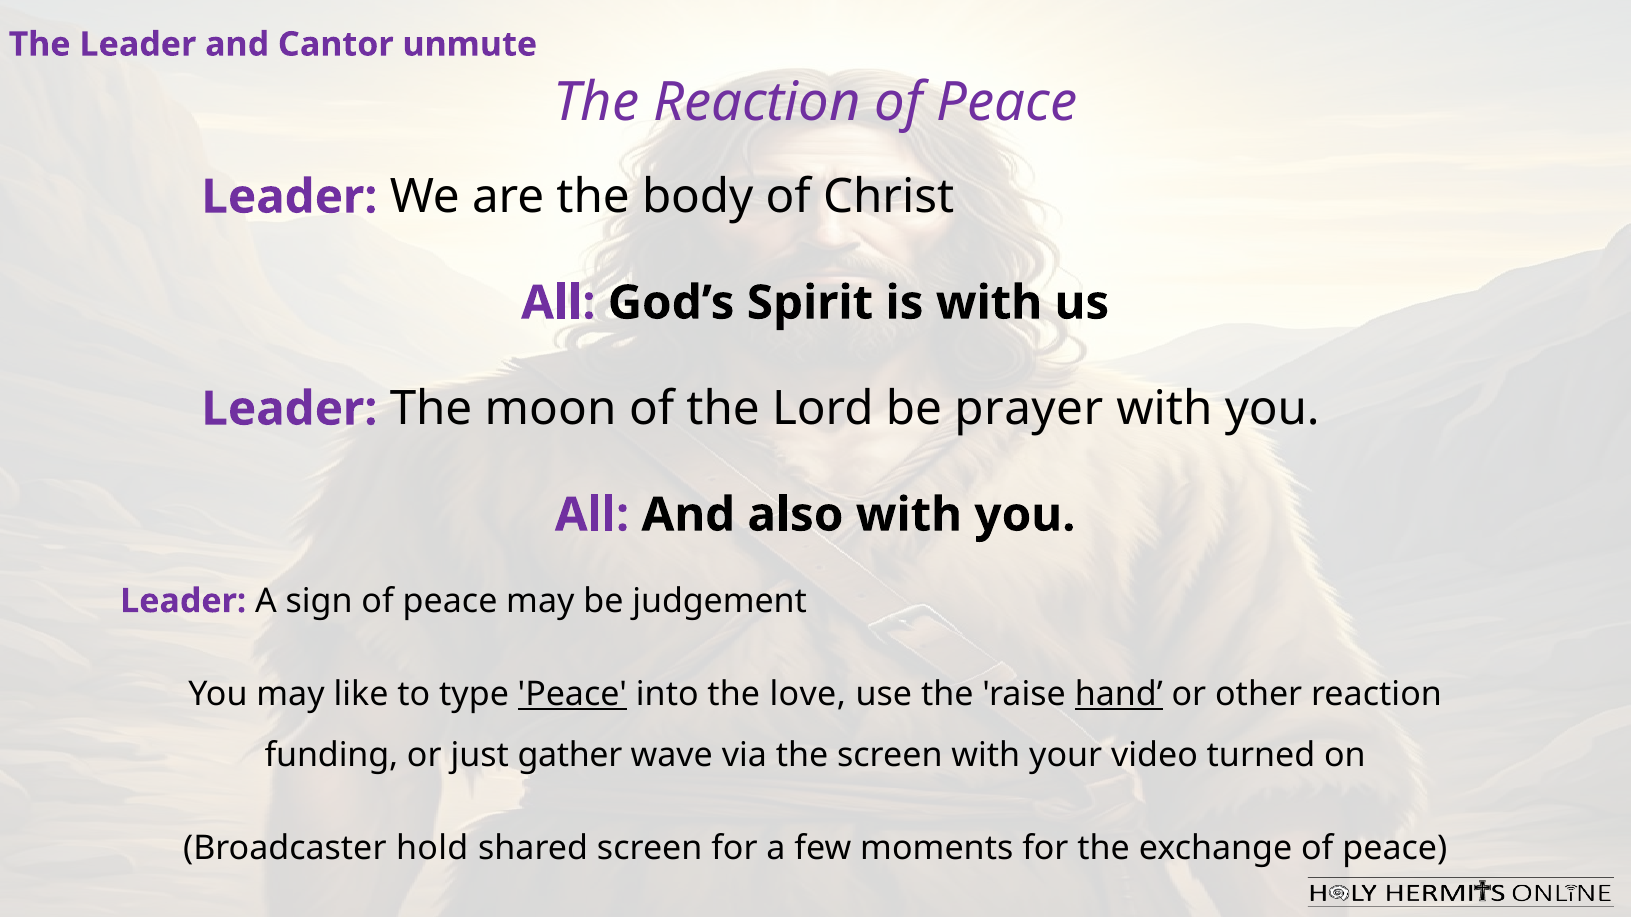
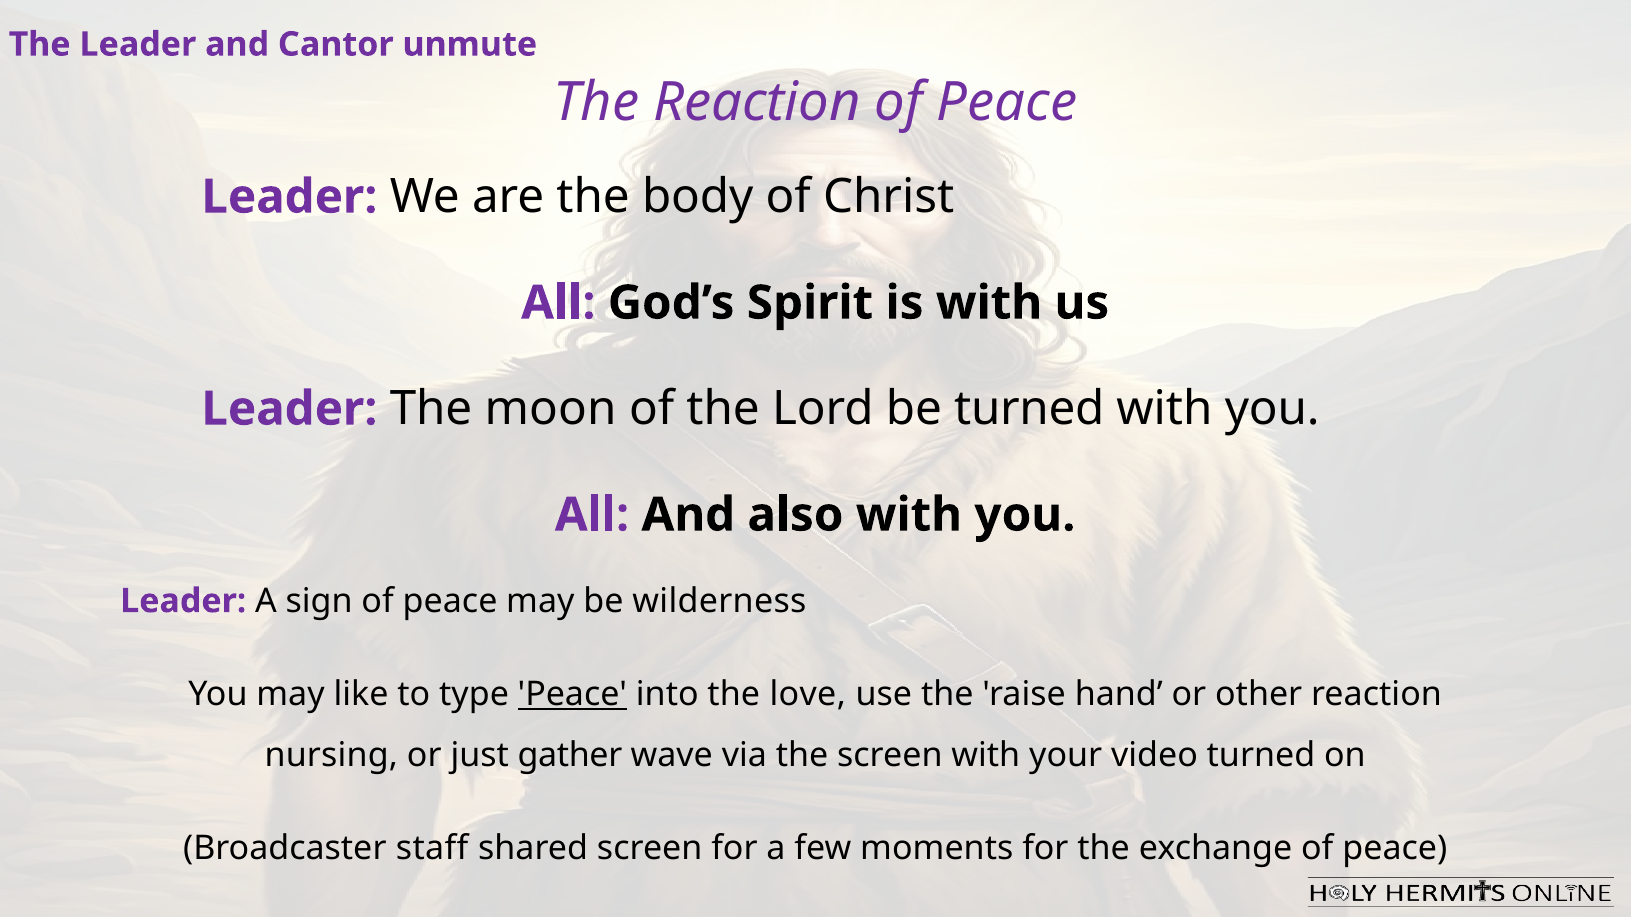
be prayer: prayer -> turned
judgement: judgement -> wilderness
hand underline: present -> none
funding: funding -> nursing
hold: hold -> staff
